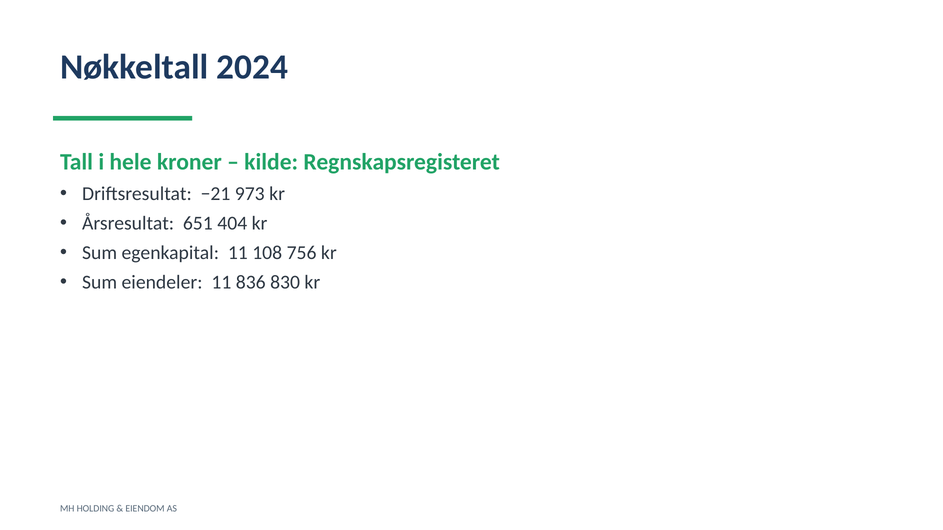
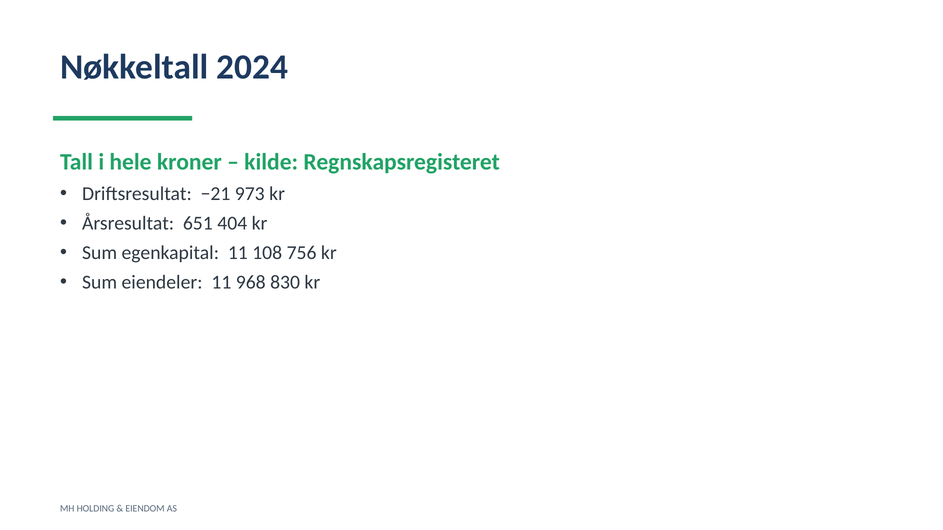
836: 836 -> 968
